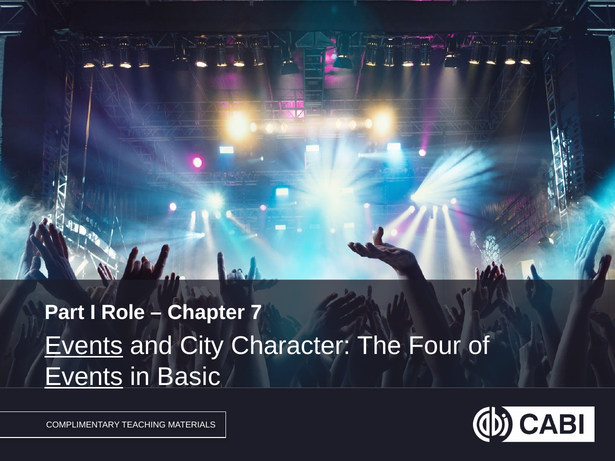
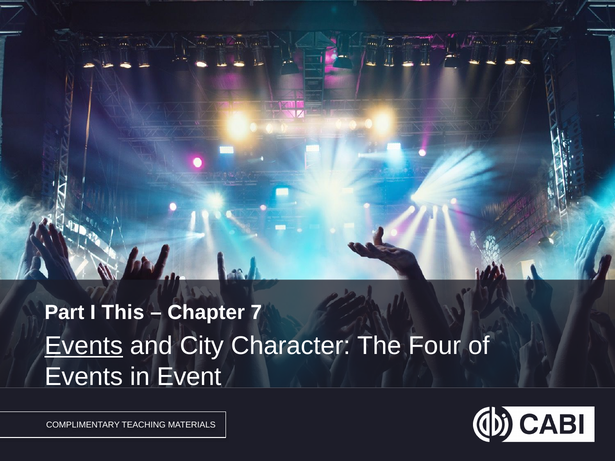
Role: Role -> This
Events at (84, 377) underline: present -> none
Basic: Basic -> Event
